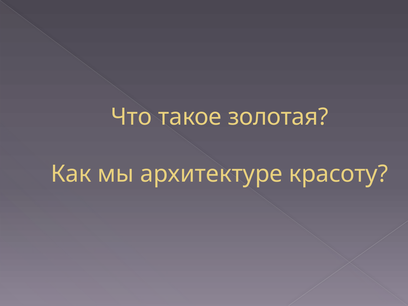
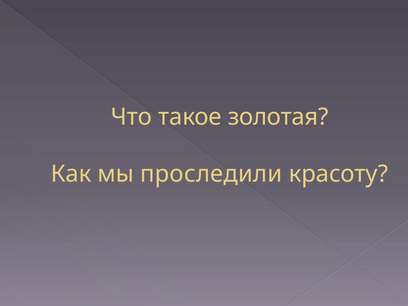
архитектуре: архитектуре -> проследили
